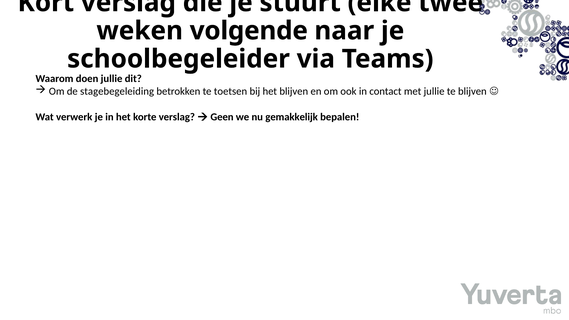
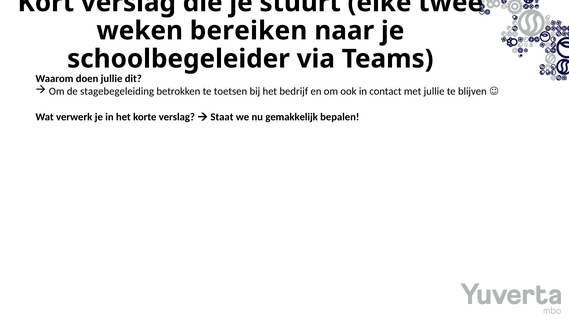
volgende: volgende -> bereiken
het blijven: blijven -> bedrijf
Geen: Geen -> Staat
